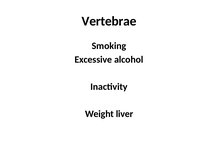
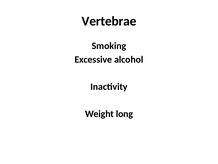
liver: liver -> long
